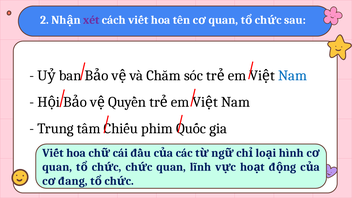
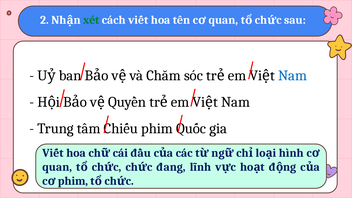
xét colour: purple -> green
quan at (171, 167): quan -> đang
đang at (73, 181): đang -> phim
